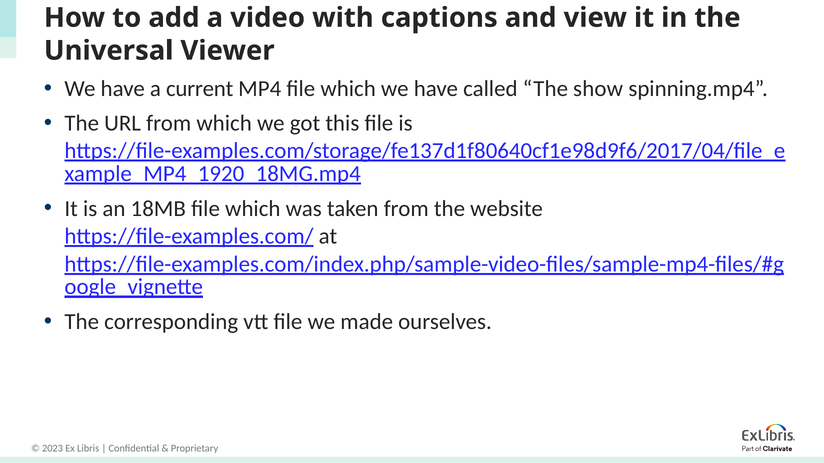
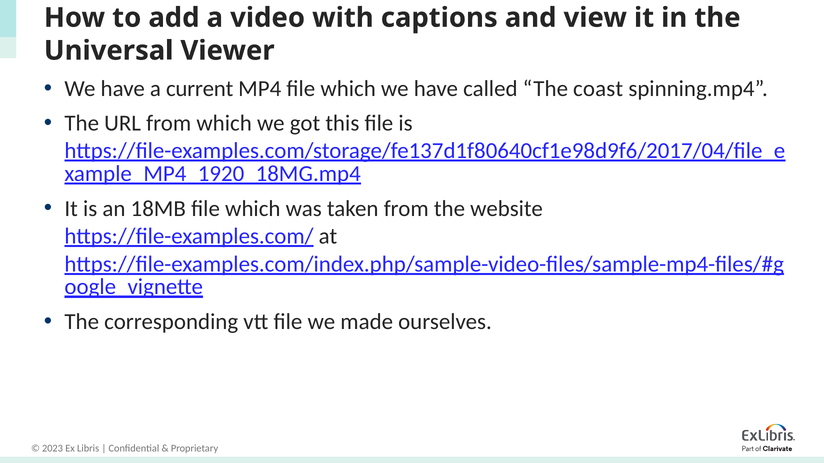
show: show -> coast
